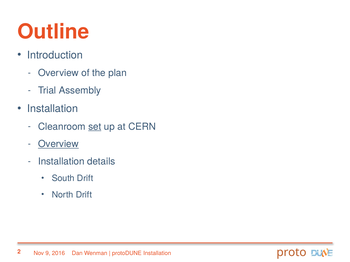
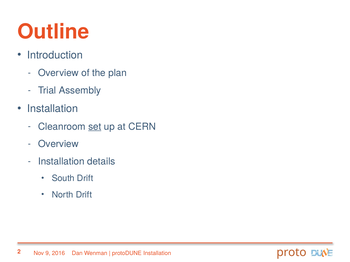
Overview at (58, 144) underline: present -> none
